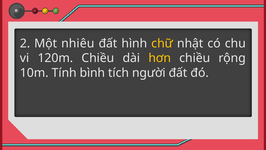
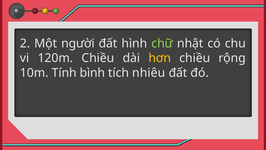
nhiêu: nhiêu -> người
chữ colour: yellow -> light green
người: người -> nhiêu
